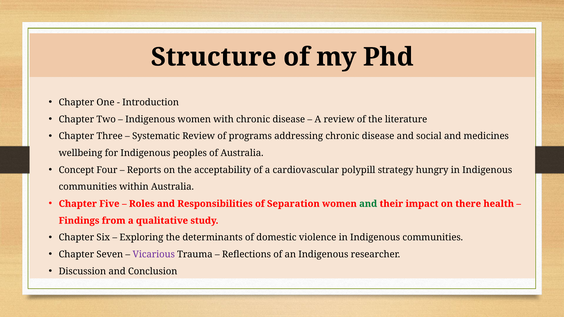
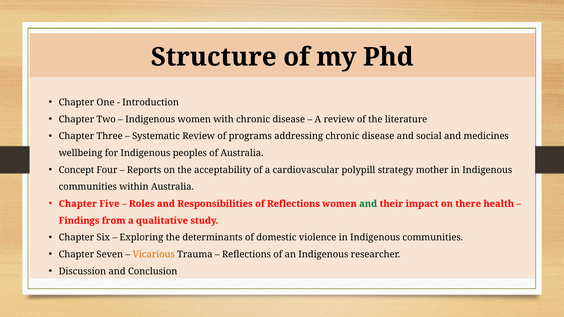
hungry: hungry -> mother
of Separation: Separation -> Reflections
Vicarious colour: purple -> orange
